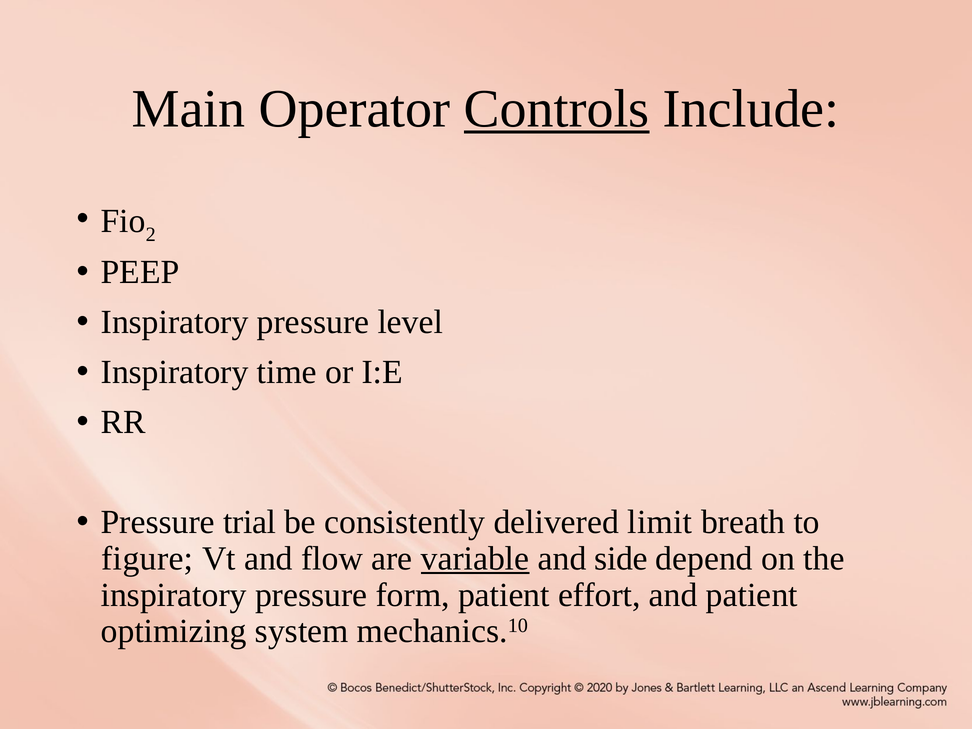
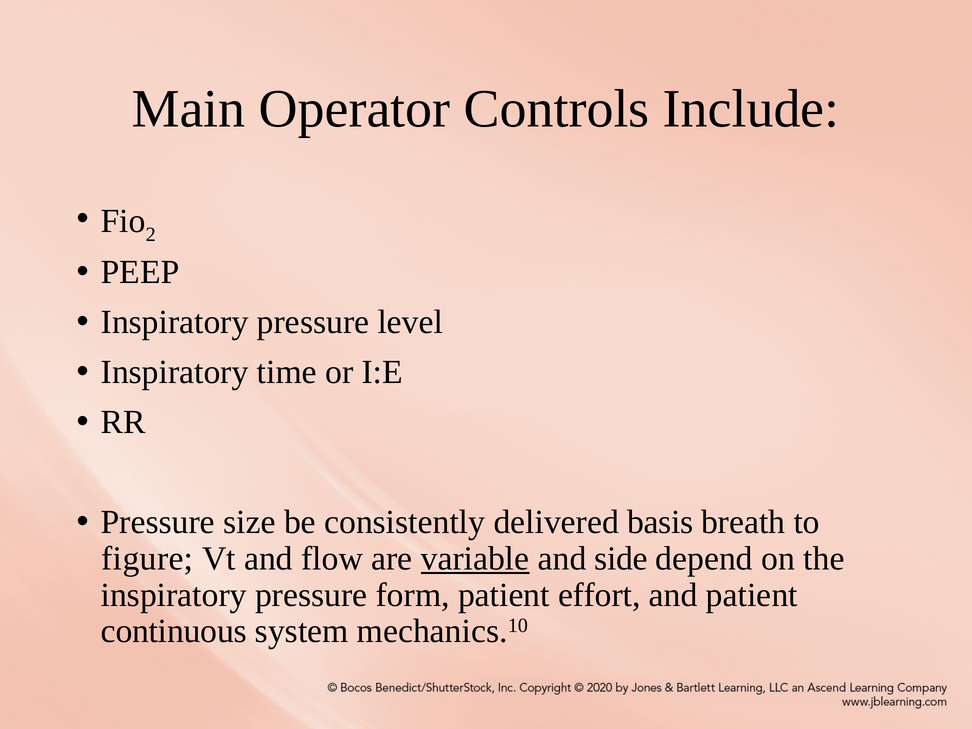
Controls underline: present -> none
trial: trial -> size
limit: limit -> basis
optimizing: optimizing -> continuous
